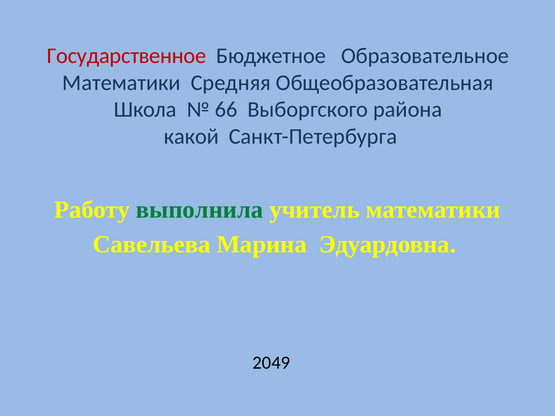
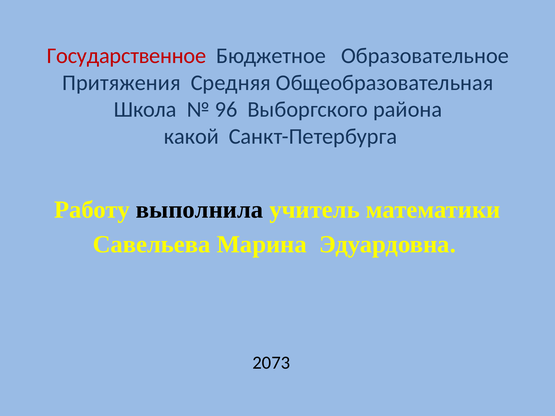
Математики at (121, 83): Математики -> Притяжения
66: 66 -> 96
выполнила colour: green -> black
2049: 2049 -> 2073
